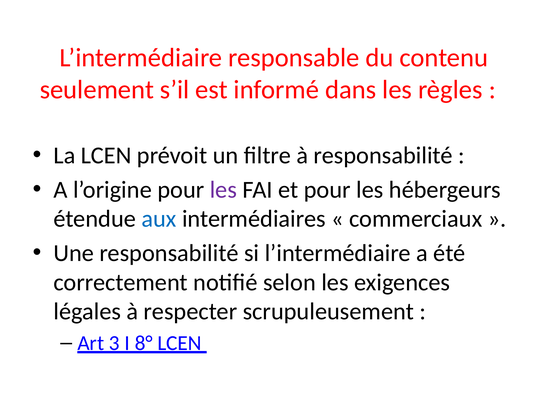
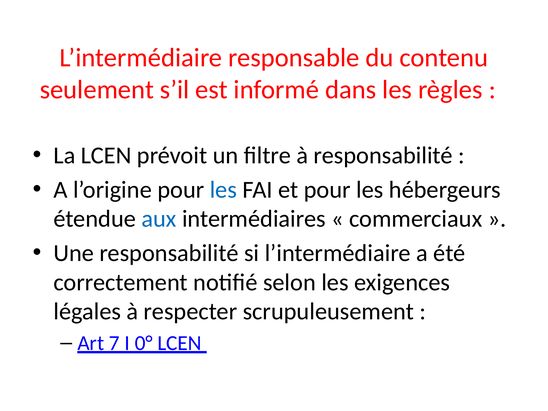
les at (223, 190) colour: purple -> blue
3: 3 -> 7
8°: 8° -> 0°
